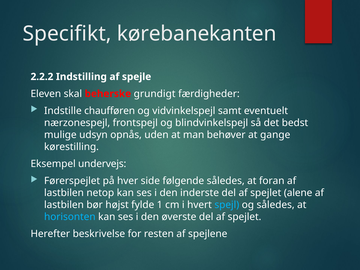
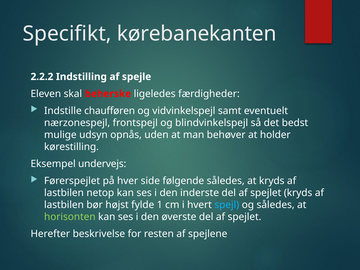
grundigt: grundigt -> ligeledes
gange: gange -> holder
at foran: foran -> kryds
spejlet alene: alene -> kryds
horisonten colour: light blue -> light green
